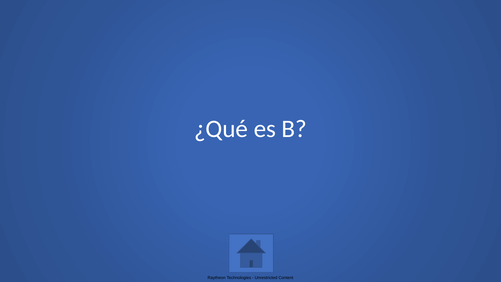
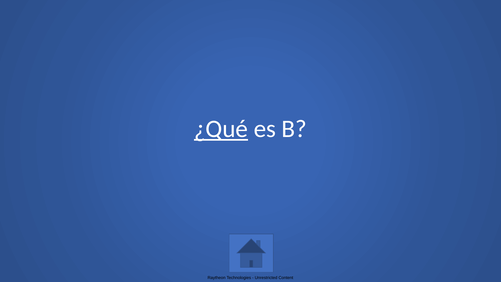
¿Qué underline: none -> present
